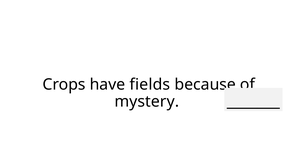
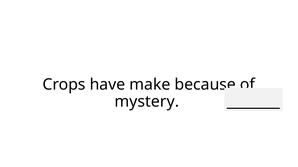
fields: fields -> make
